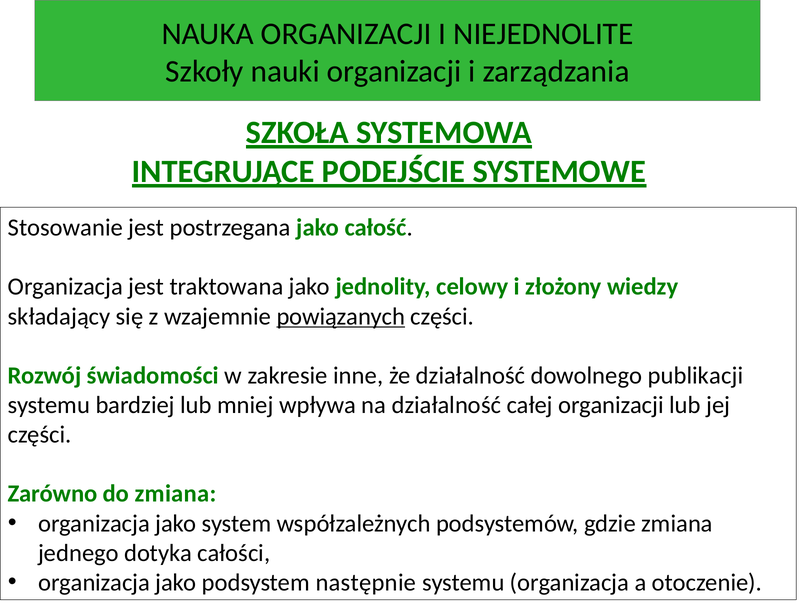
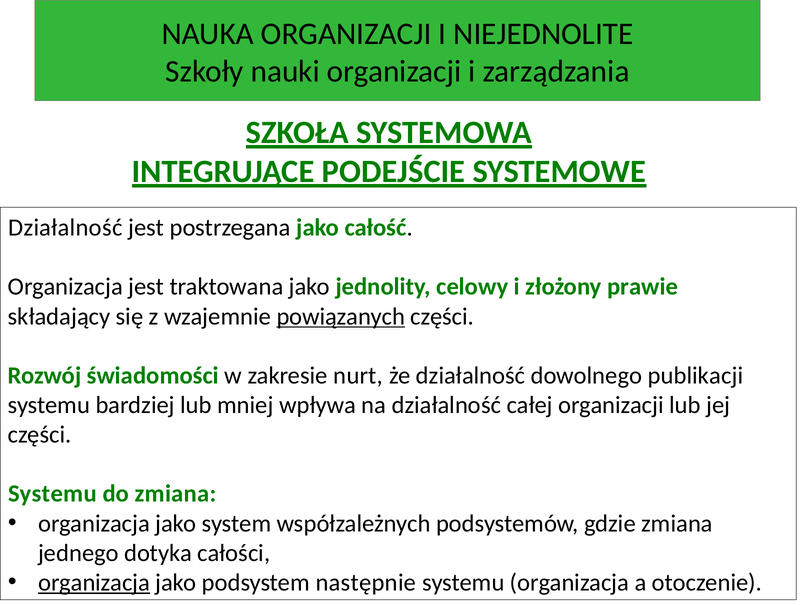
Stosowanie at (65, 228): Stosowanie -> Działalność
wiedzy: wiedzy -> prawie
inne: inne -> nurt
Zarówno at (53, 493): Zarówno -> Systemu
organizacja at (94, 582) underline: none -> present
